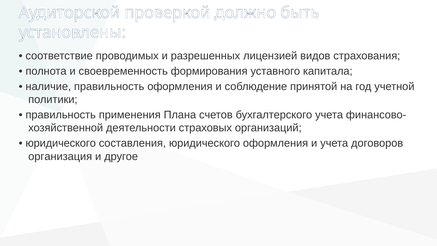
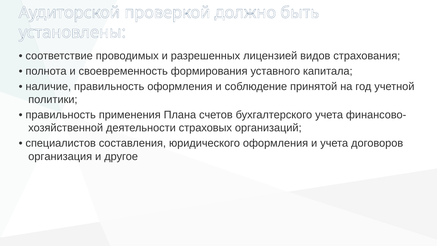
юридического at (61, 143): юридического -> специалистов
